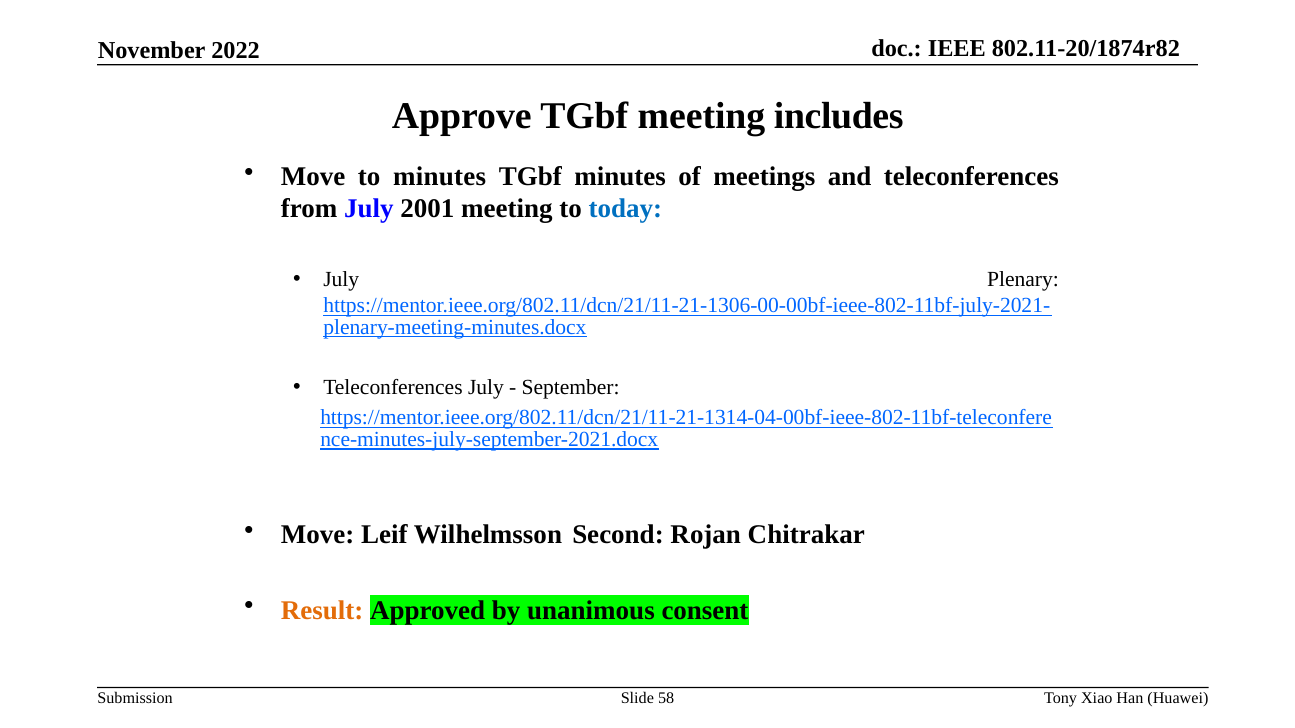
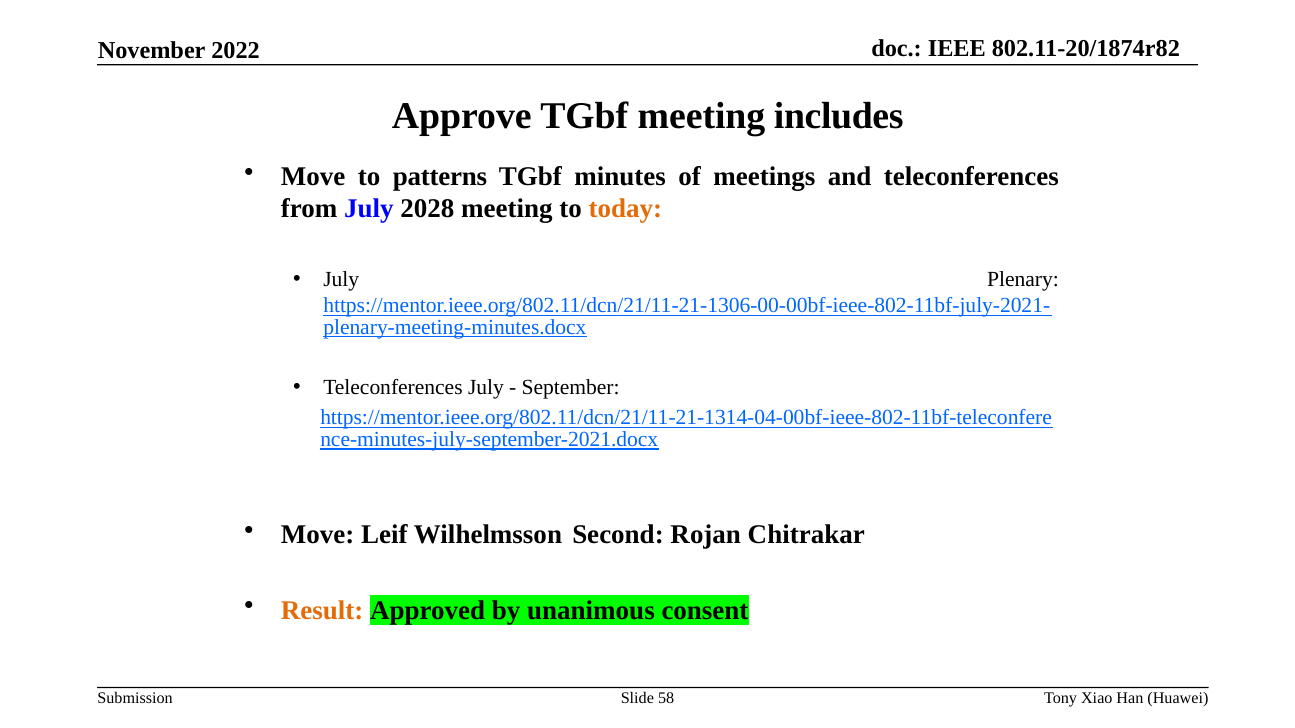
to minutes: minutes -> patterns
2001: 2001 -> 2028
today colour: blue -> orange
